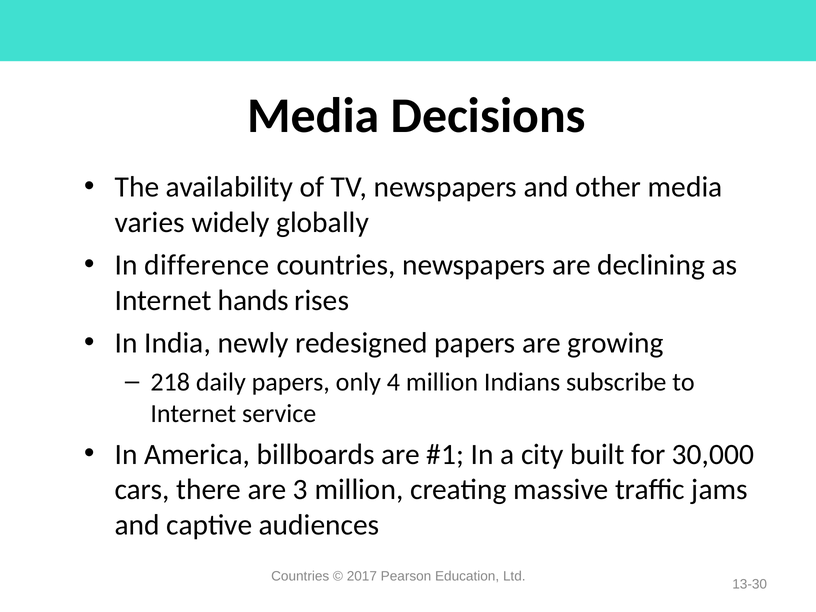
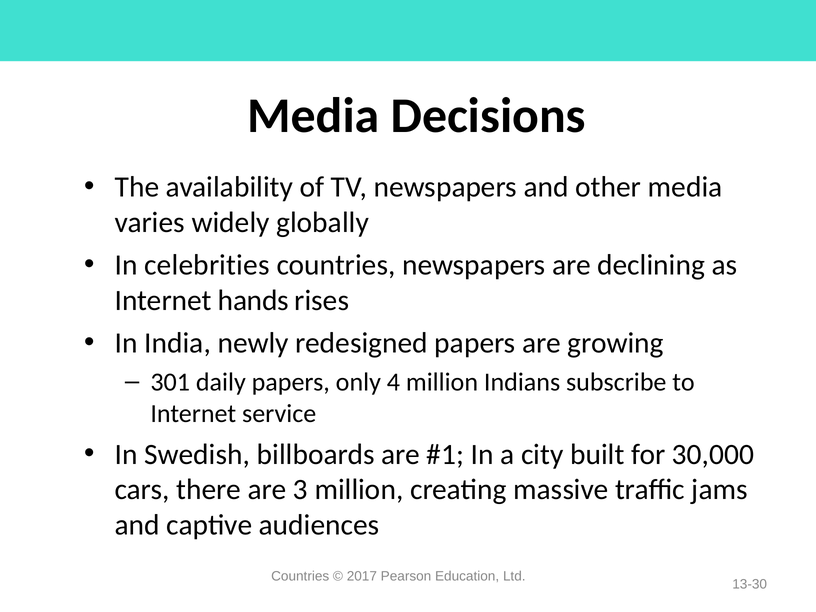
difference: difference -> celebrities
218: 218 -> 301
America: America -> Swedish
